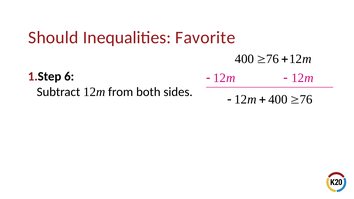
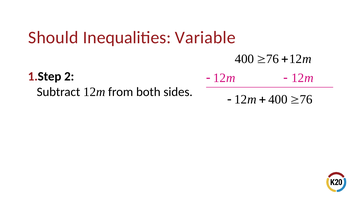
Favorite: Favorite -> Variable
6: 6 -> 2
